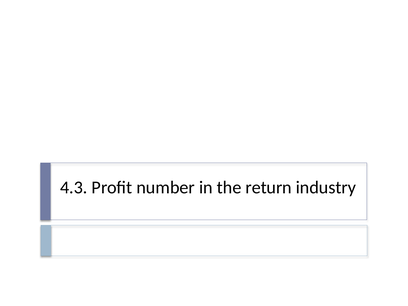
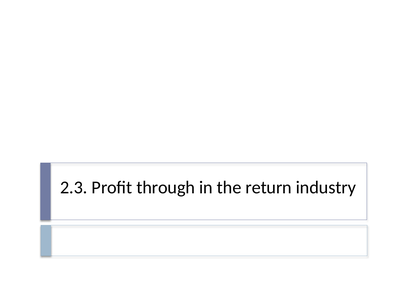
4.3: 4.3 -> 2.3
number: number -> through
